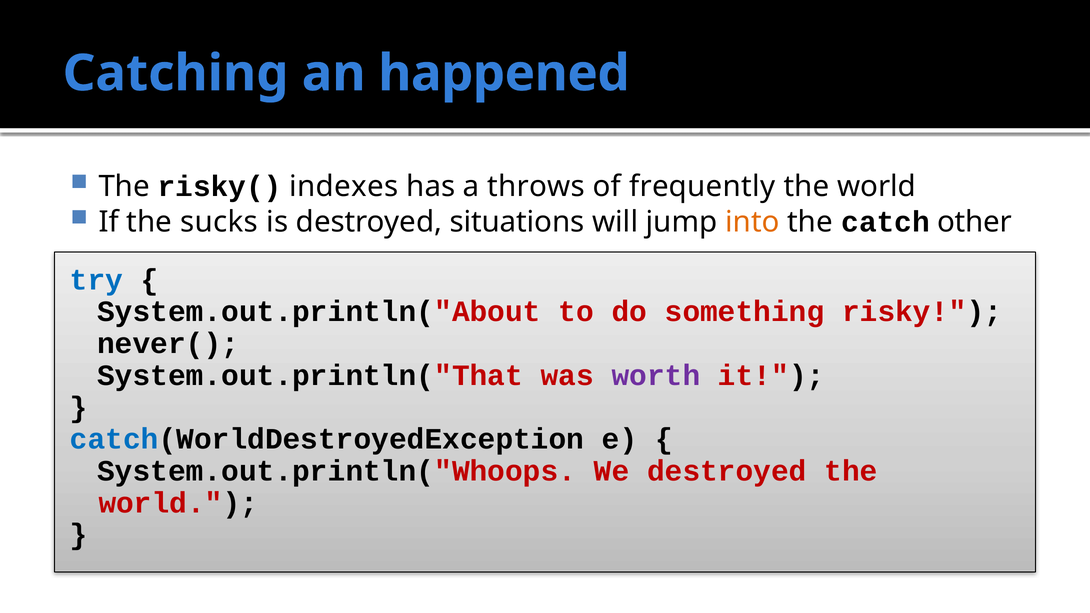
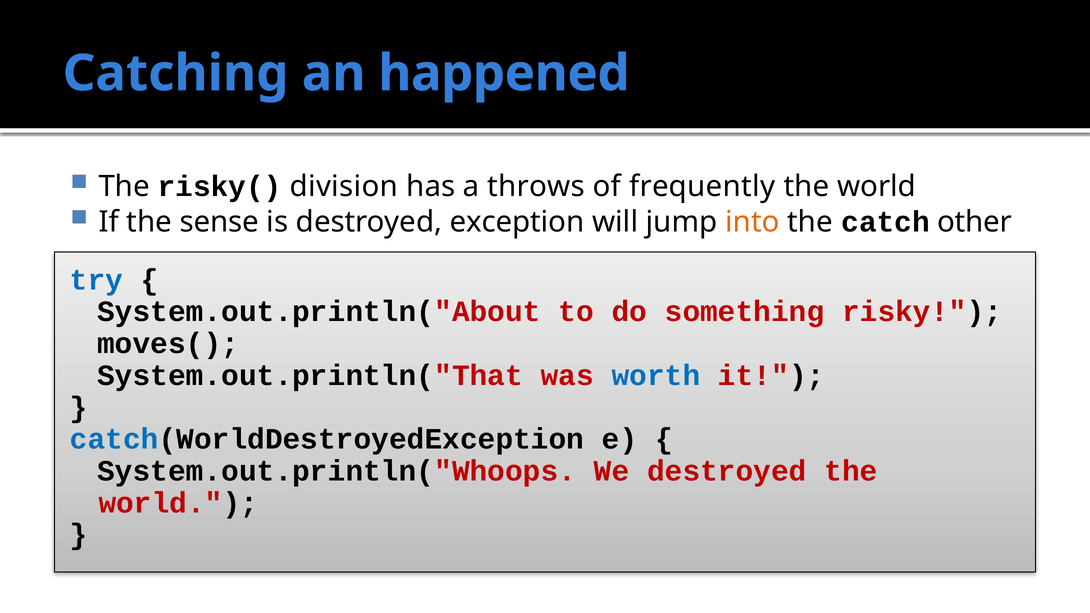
indexes: indexes -> division
sucks: sucks -> sense
situations: situations -> exception
never(: never( -> moves(
worth colour: purple -> blue
